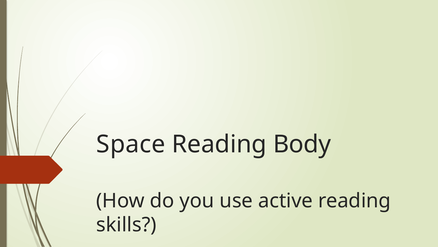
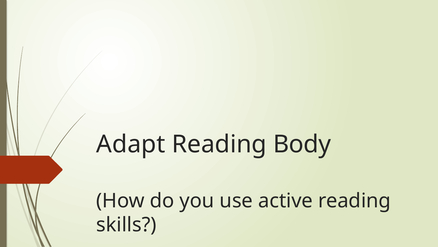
Space: Space -> Adapt
